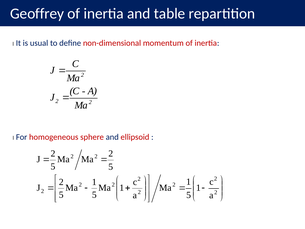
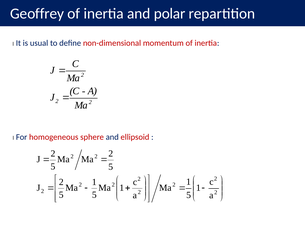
table: table -> polar
